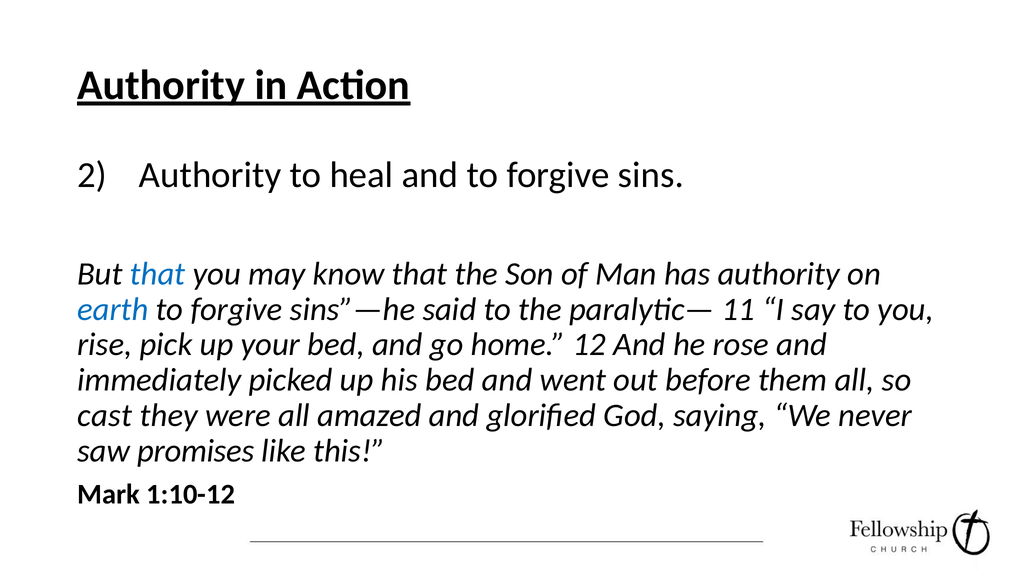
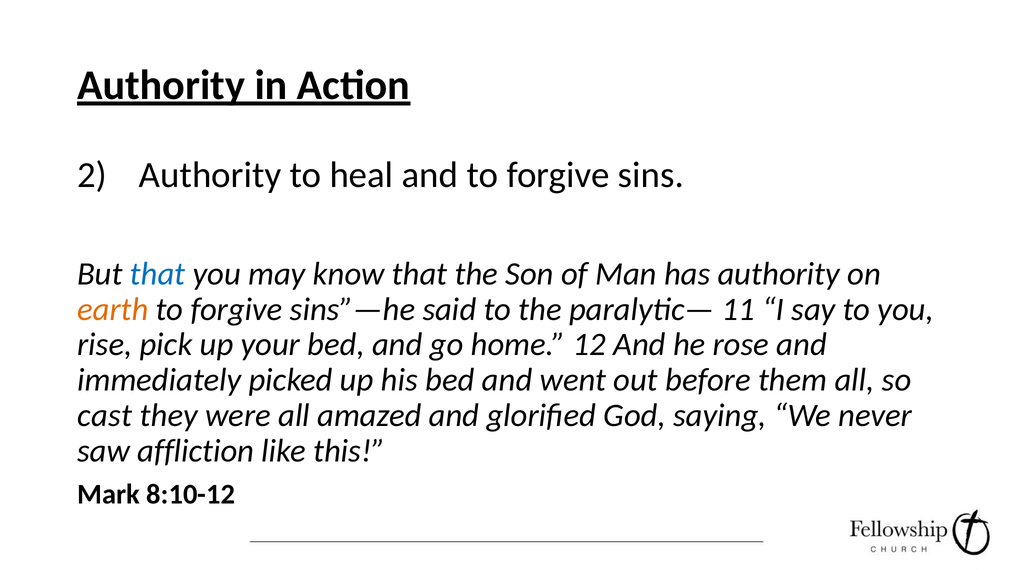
earth colour: blue -> orange
promises: promises -> affliction
1:10-12: 1:10-12 -> 8:10-12
